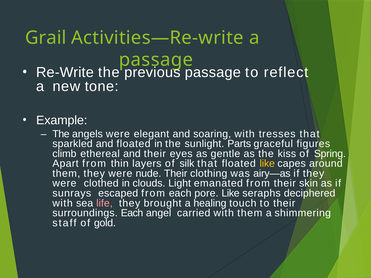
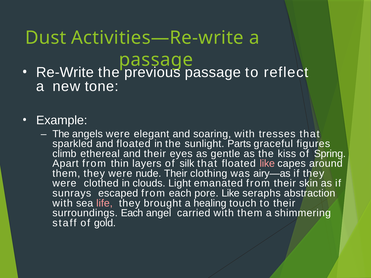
Grail: Grail -> Dust
like at (267, 164) colour: yellow -> pink
deciphered: deciphered -> abstraction
